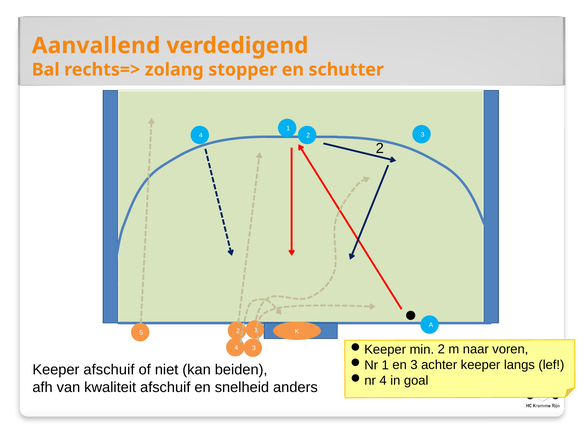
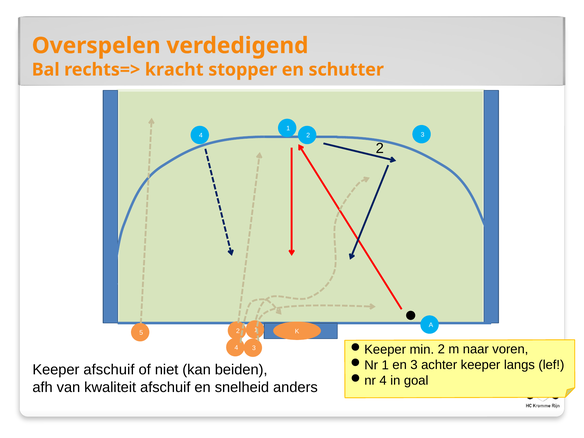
Aanvallend: Aanvallend -> Overspelen
zolang: zolang -> kracht
